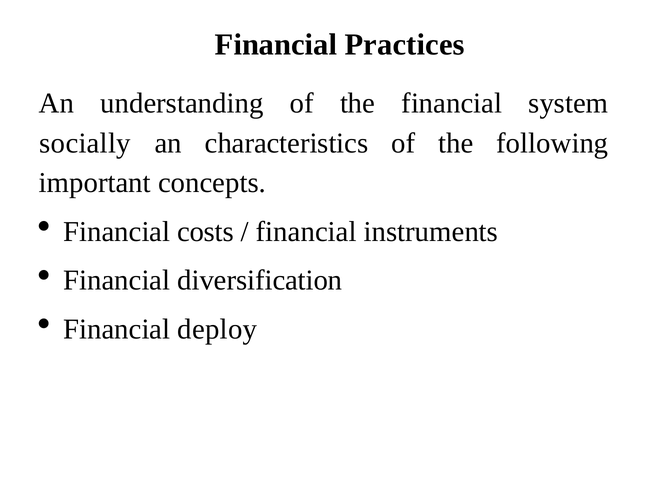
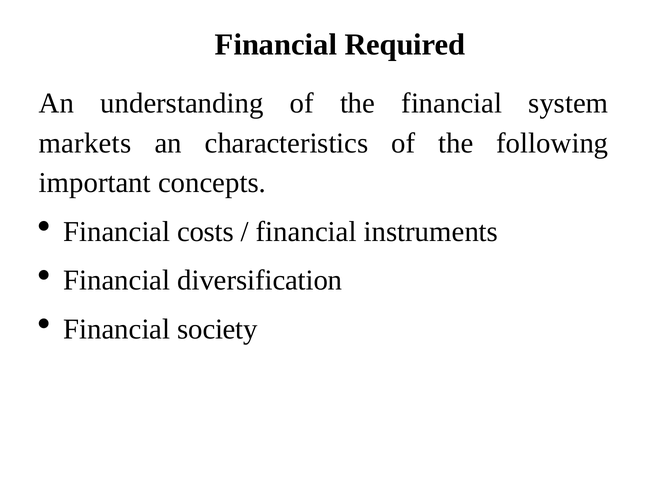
Practices: Practices -> Required
socially: socially -> markets
deploy: deploy -> society
